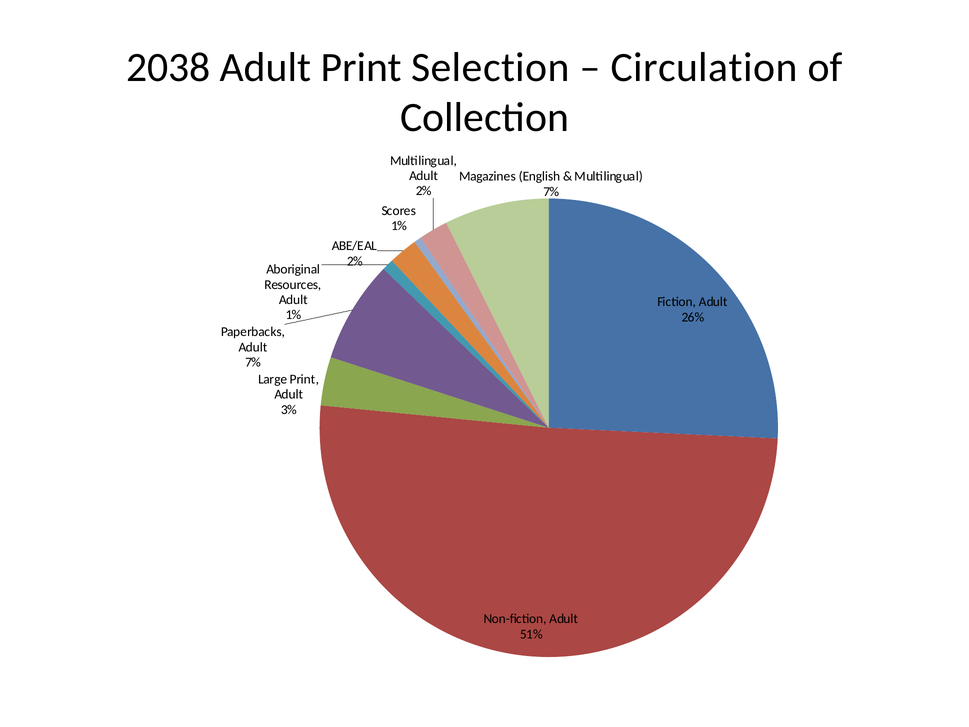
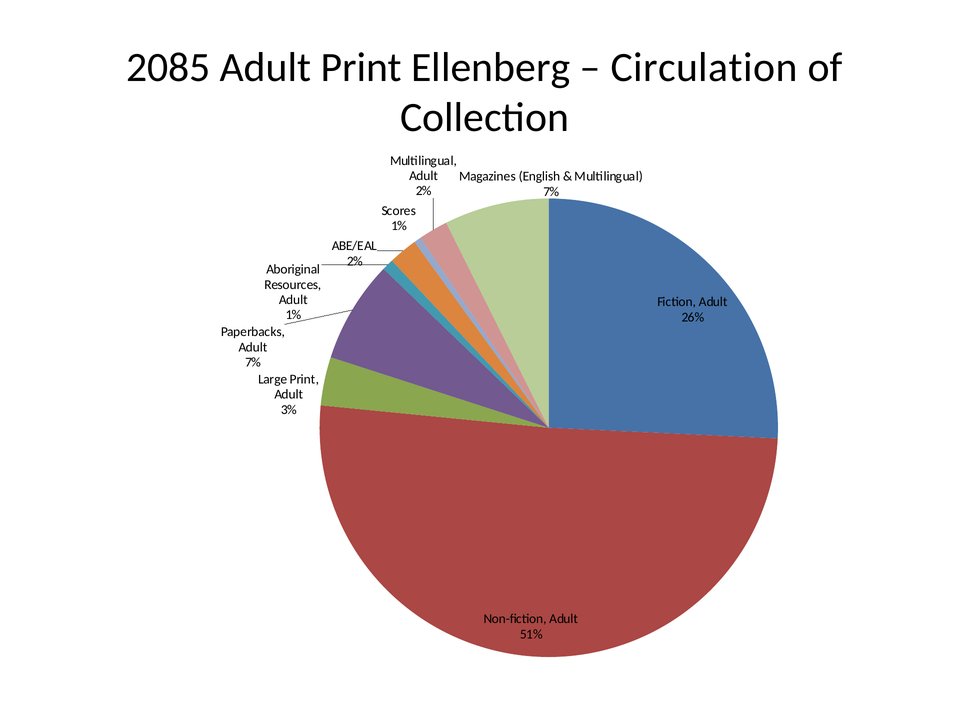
2038: 2038 -> 2085
Selection: Selection -> Ellenberg
